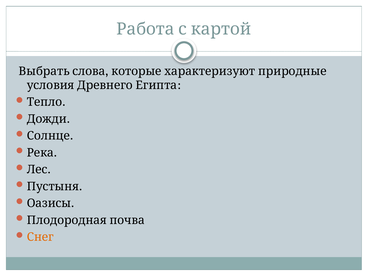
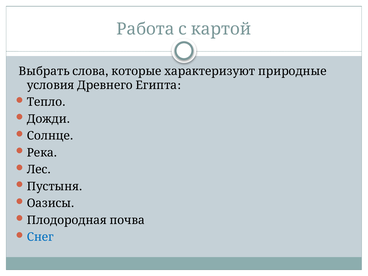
Снег colour: orange -> blue
